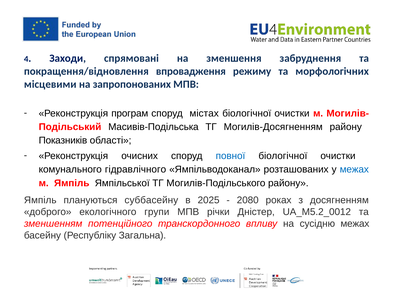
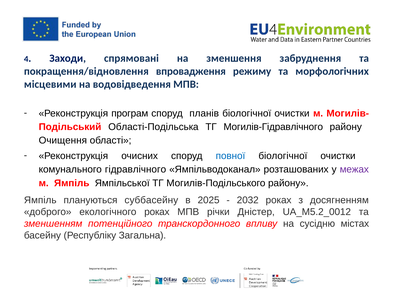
запропонованих: запропонованих -> водовідведення
містах: містах -> планів
Масивів-Подільська: Масивів-Подільська -> Області-Подільська
Могилів-Досягненням: Могилів-Досягненням -> Могилів-Гідравлічного
Показників: Показників -> Очищення
межах at (354, 170) colour: blue -> purple
2080: 2080 -> 2032
екологічного групи: групи -> роках
сусідню межах: межах -> містах
